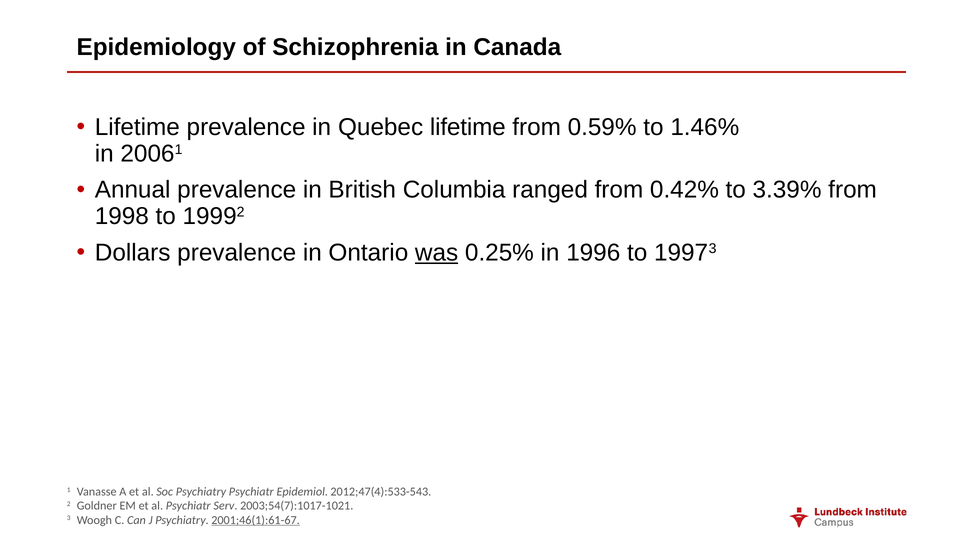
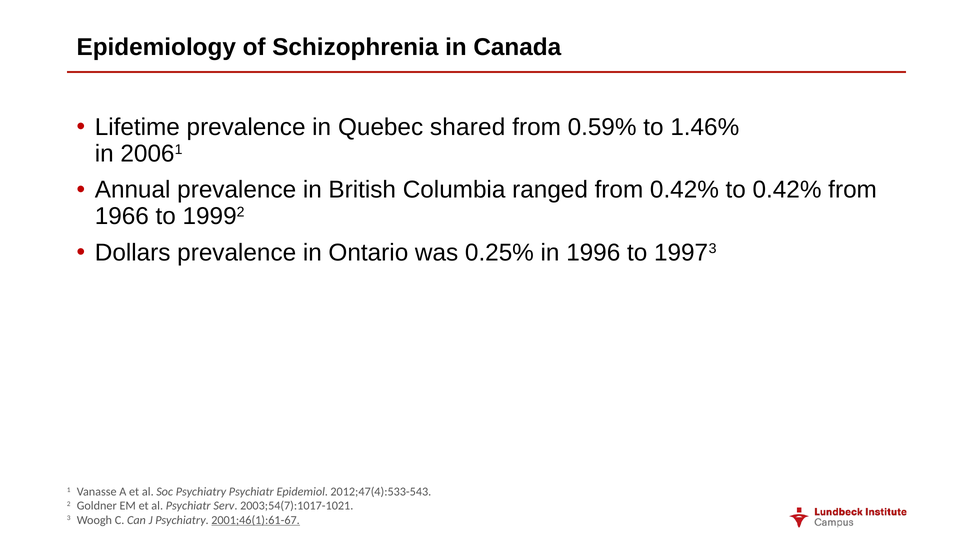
Quebec lifetime: lifetime -> shared
to 3.39%: 3.39% -> 0.42%
1998: 1998 -> 1966
was underline: present -> none
